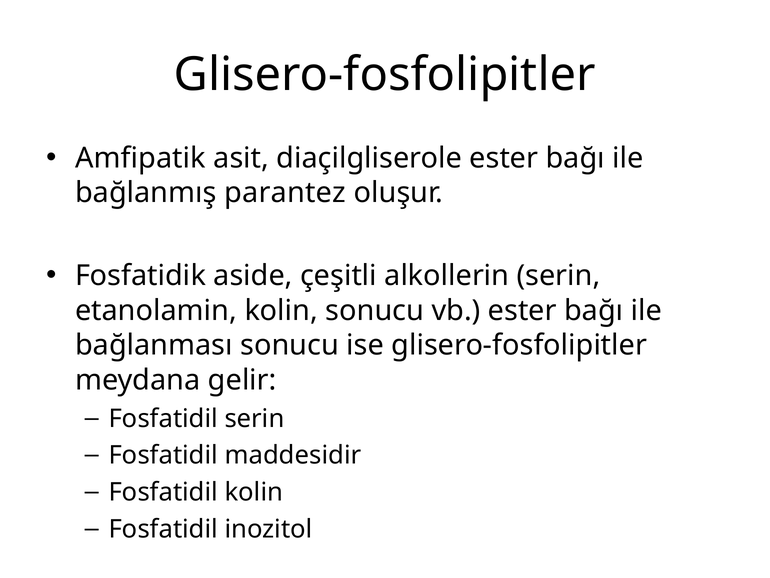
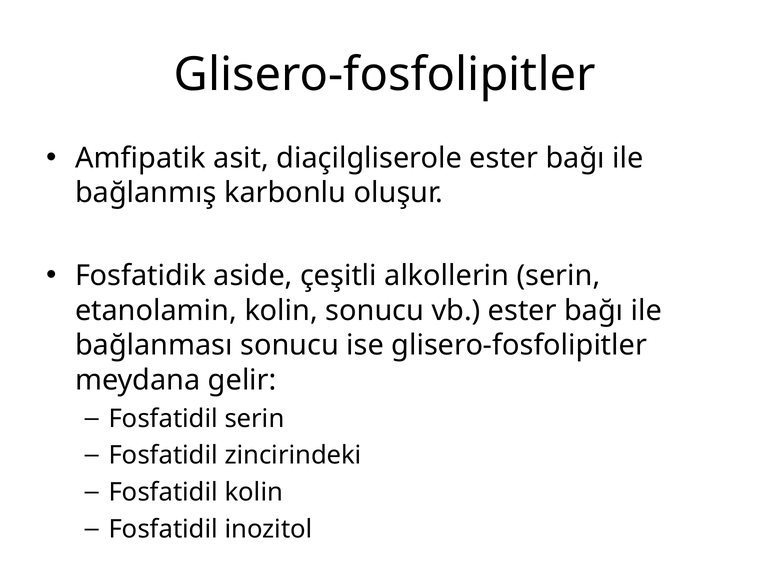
parantez: parantez -> karbonlu
maddesidir: maddesidir -> zincirindeki
